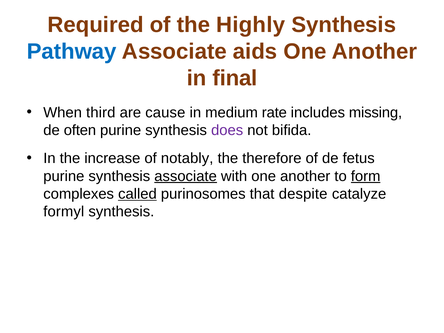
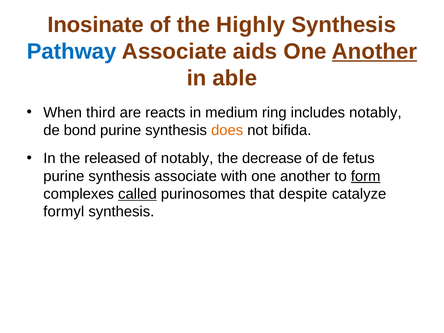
Required: Required -> Inosinate
Another at (374, 51) underline: none -> present
final: final -> able
cause: cause -> reacts
rate: rate -> ring
includes missing: missing -> notably
often: often -> bond
does colour: purple -> orange
increase: increase -> released
therefore: therefore -> decrease
associate at (186, 176) underline: present -> none
